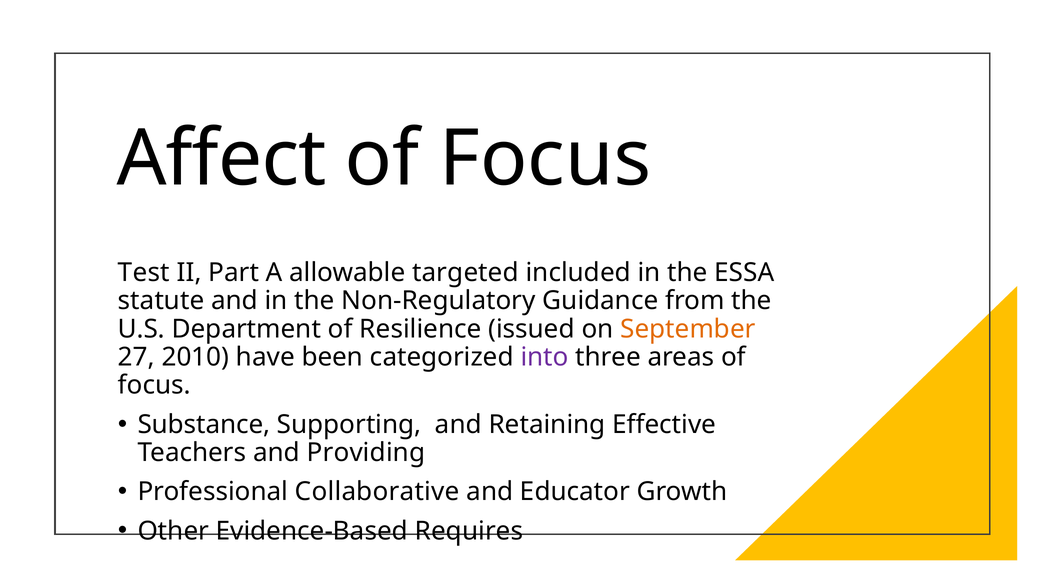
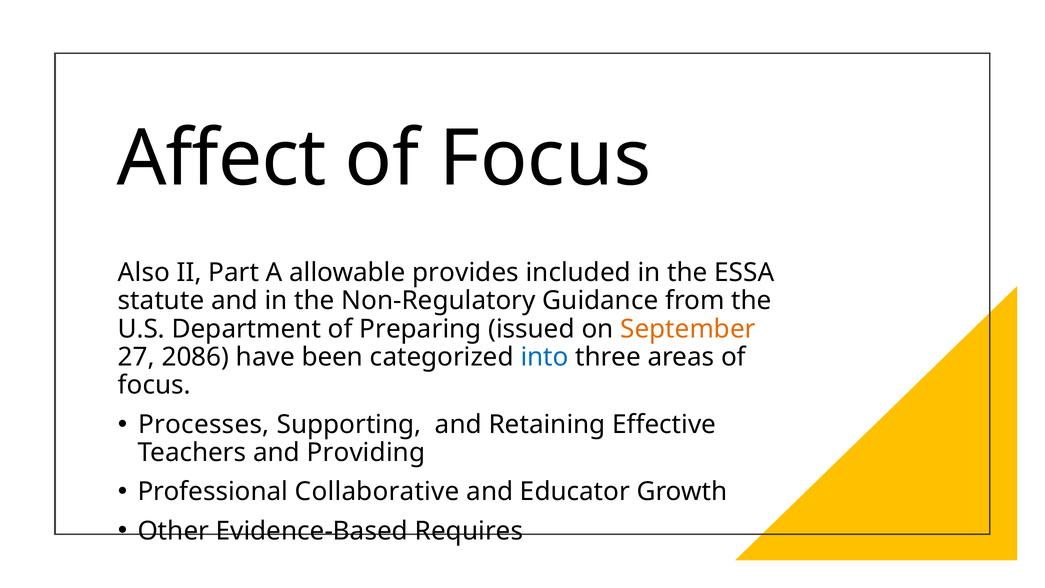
Test: Test -> Also
targeted: targeted -> provides
Resilience: Resilience -> Preparing
2010: 2010 -> 2086
into colour: purple -> blue
Substance: Substance -> Processes
